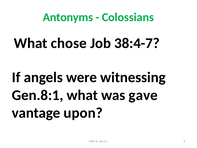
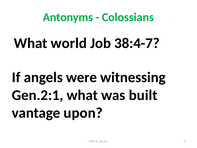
chose: chose -> world
Gen.8:1: Gen.8:1 -> Gen.2:1
gave: gave -> built
